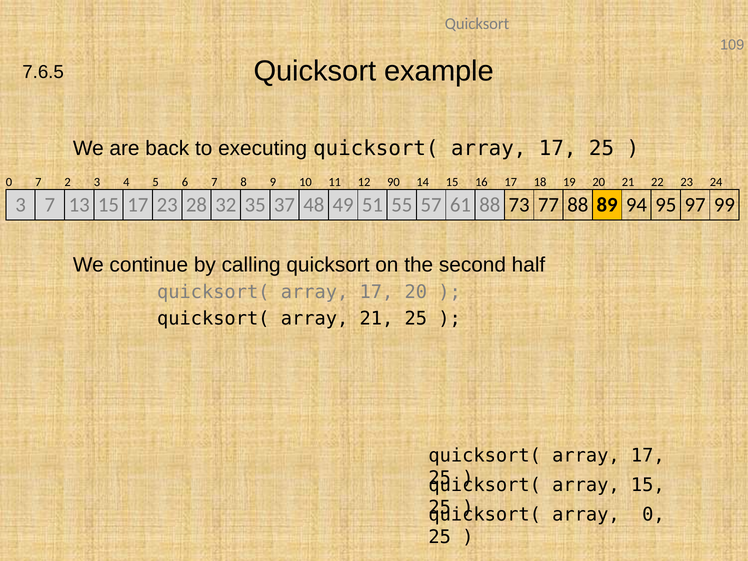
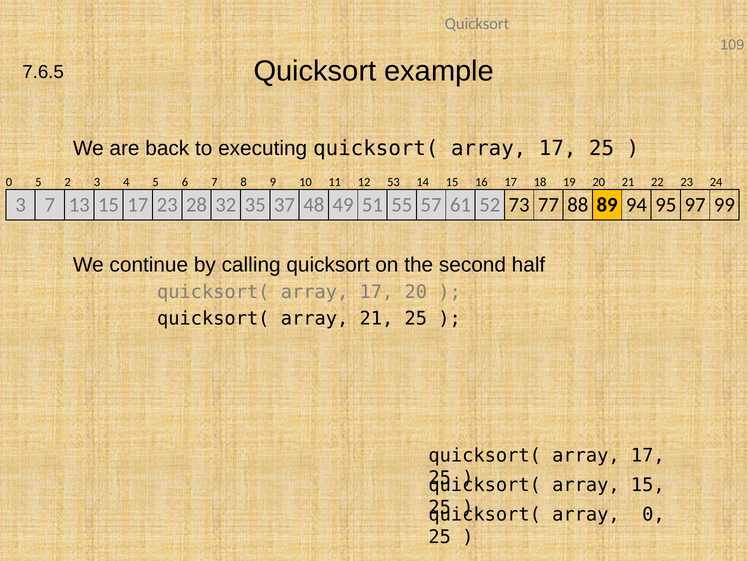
0 7: 7 -> 5
90: 90 -> 53
61 88: 88 -> 52
